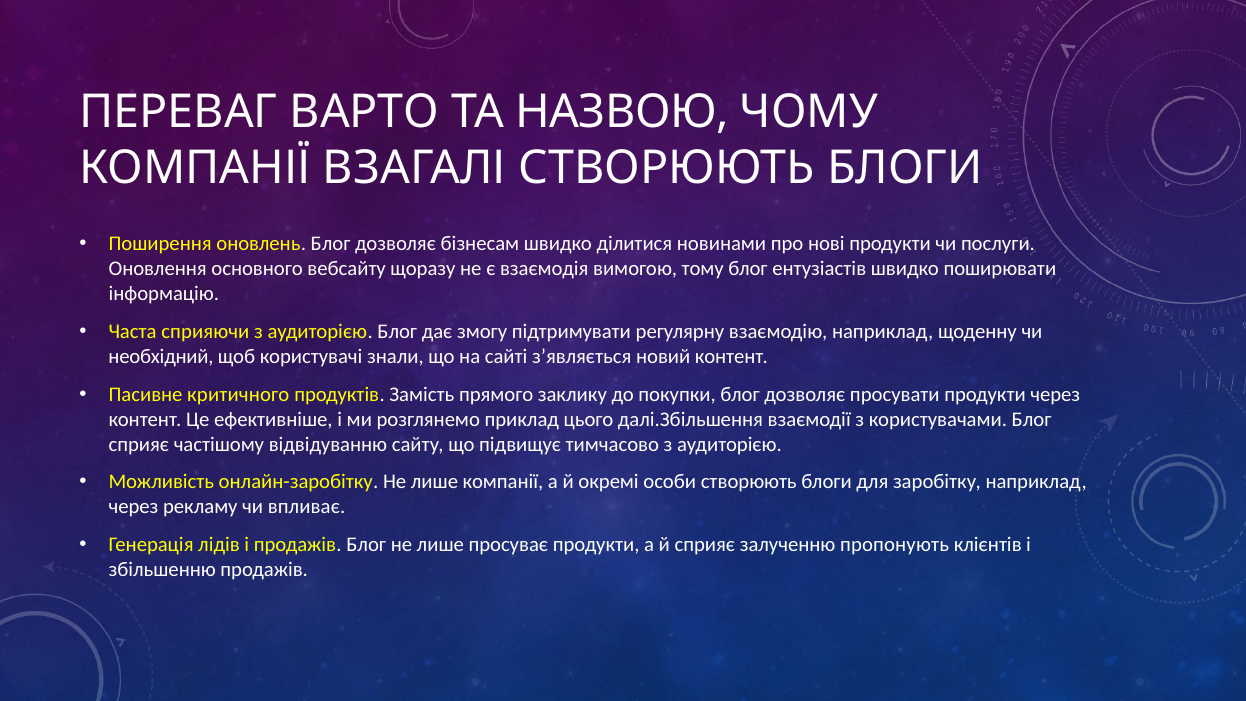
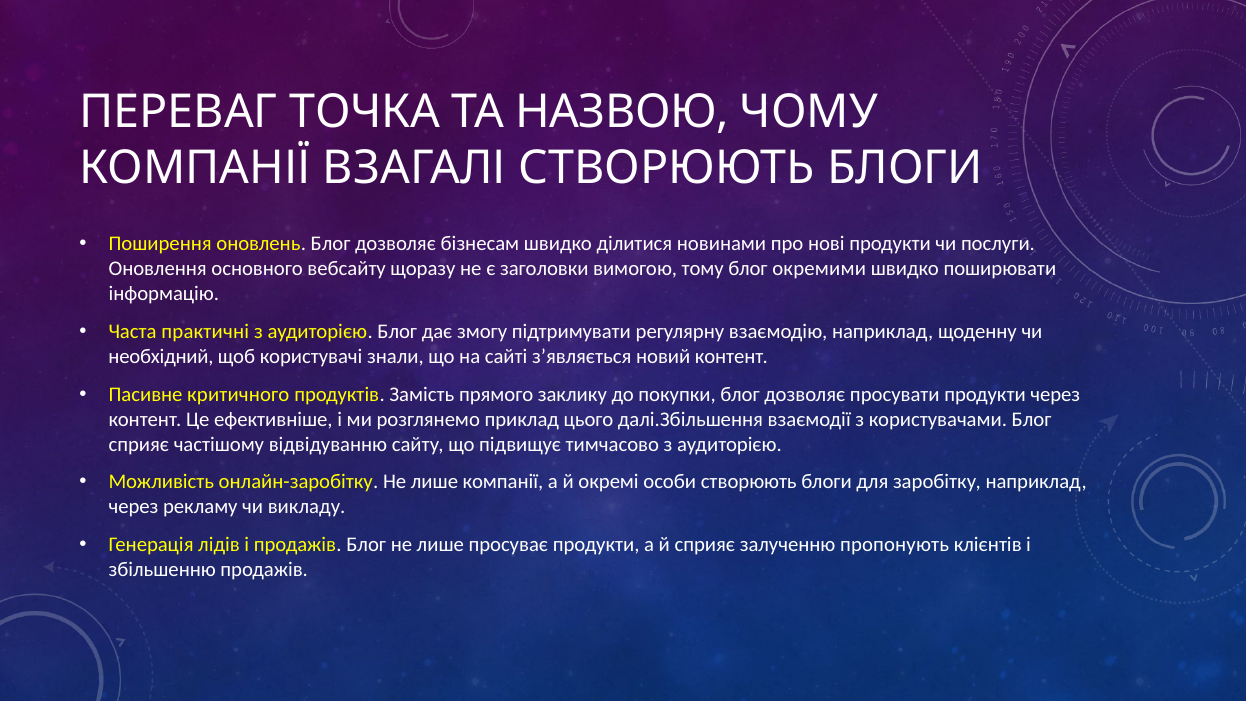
ВАРТО: ВАРТО -> ТОЧКА
взаємодія: взаємодія -> заголовки
ентузіастів: ентузіастів -> окремими
сприяючи: сприяючи -> практичні
впливає: впливає -> викладу
